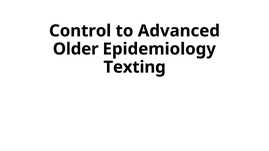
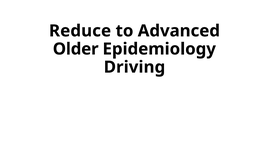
Control: Control -> Reduce
Texting: Texting -> Driving
